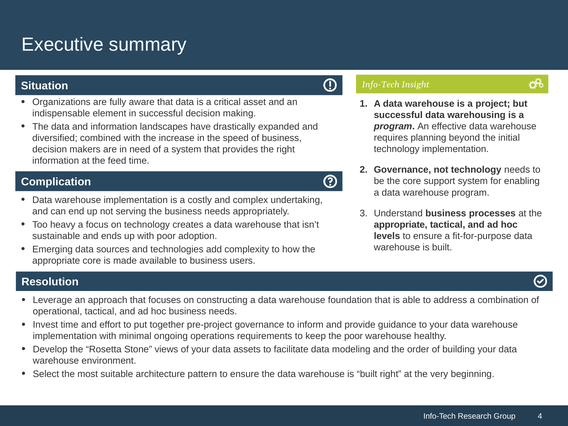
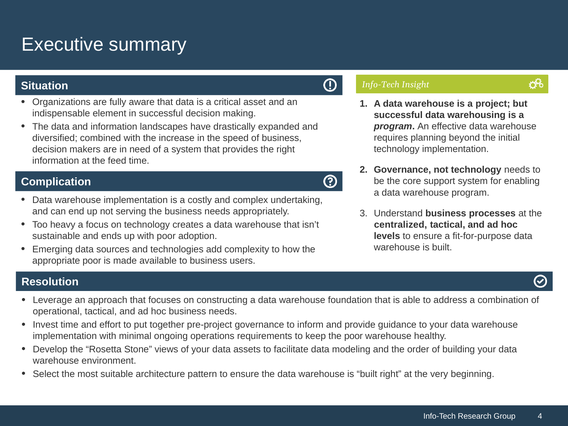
appropriate at (401, 225): appropriate -> centralized
appropriate core: core -> poor
